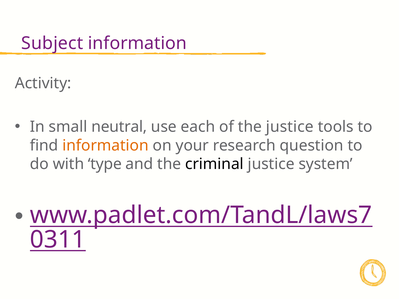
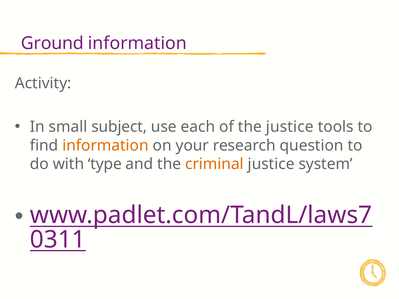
Subject: Subject -> Ground
neutral: neutral -> subject
criminal colour: black -> orange
